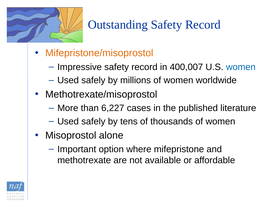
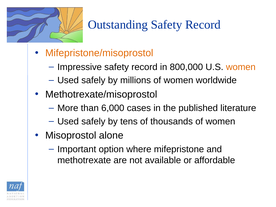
400,007: 400,007 -> 800,000
women at (241, 67) colour: blue -> orange
6,227: 6,227 -> 6,000
